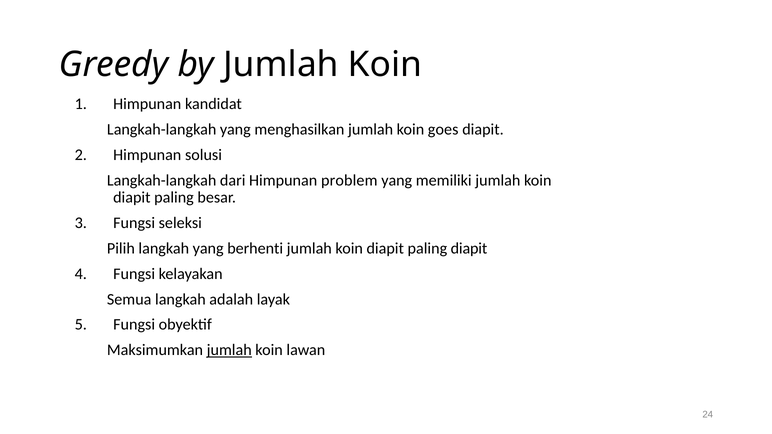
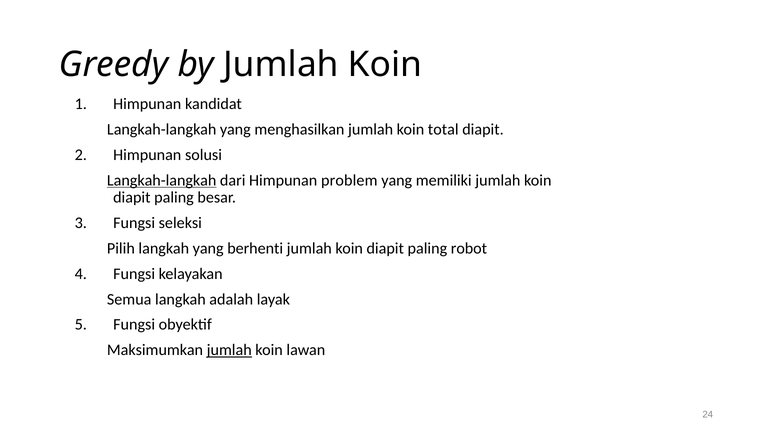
goes: goes -> total
Langkah-langkah at (162, 180) underline: none -> present
paling diapit: diapit -> robot
